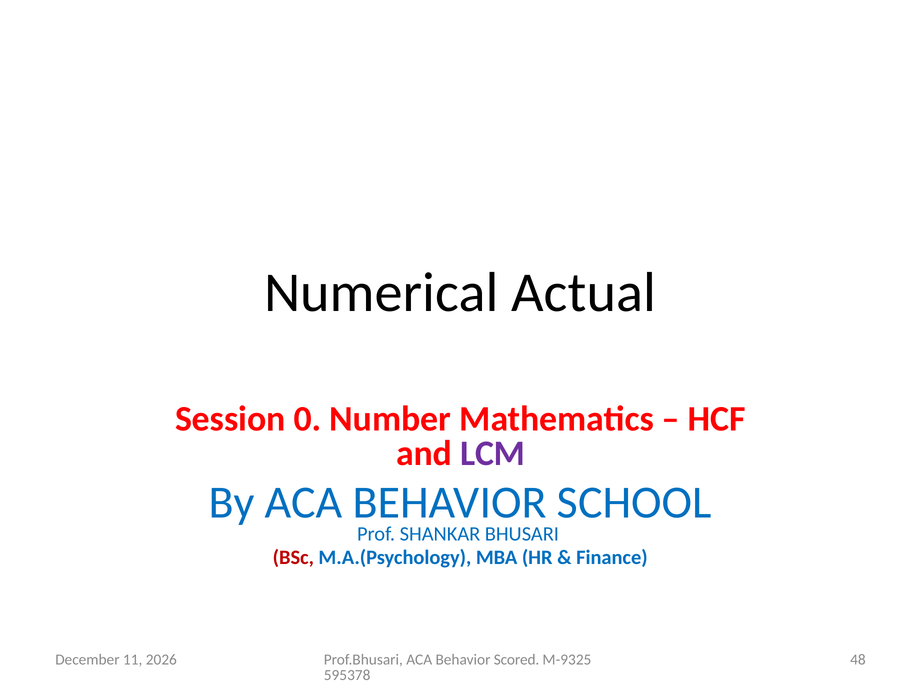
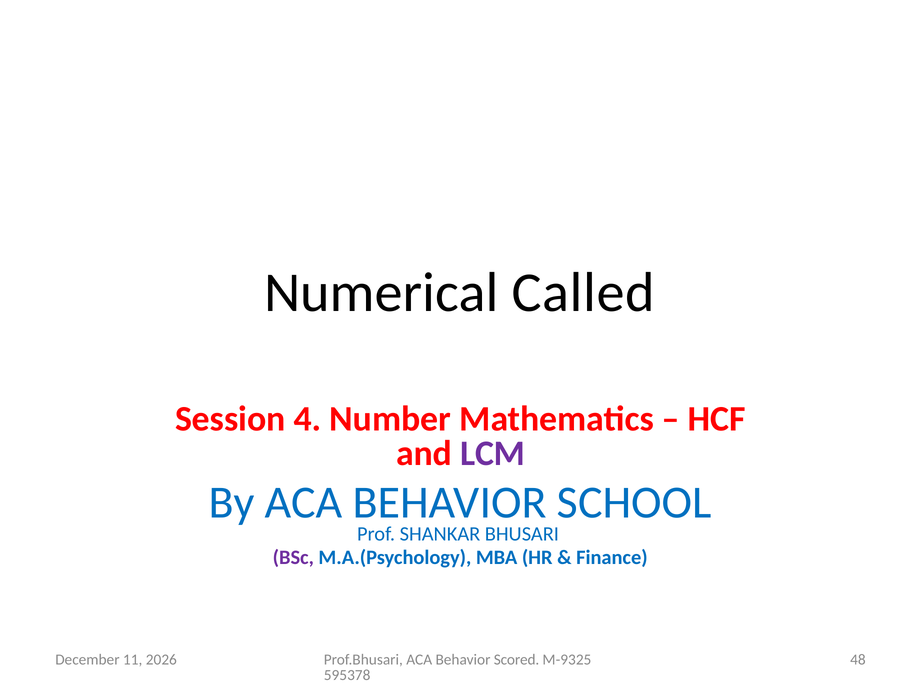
Actual: Actual -> Called
0: 0 -> 4
BSc colour: red -> purple
